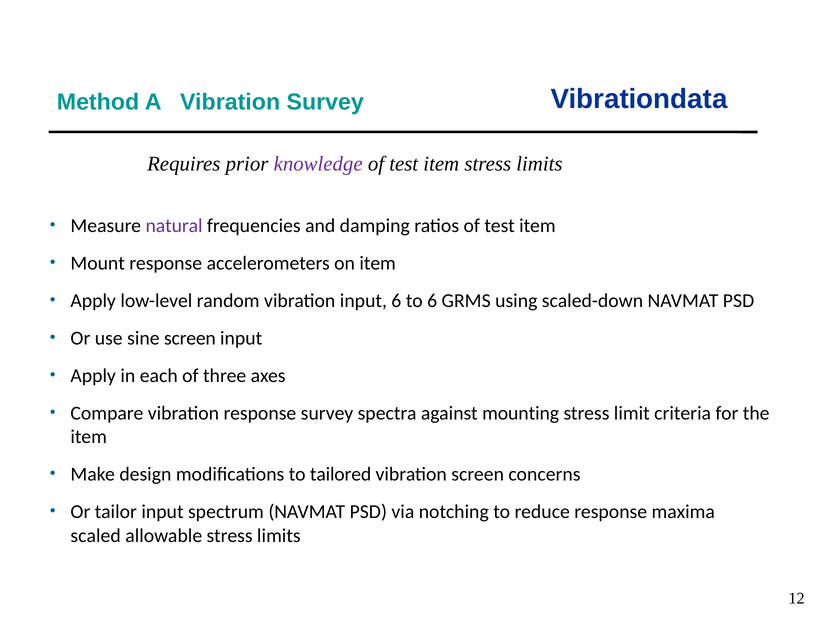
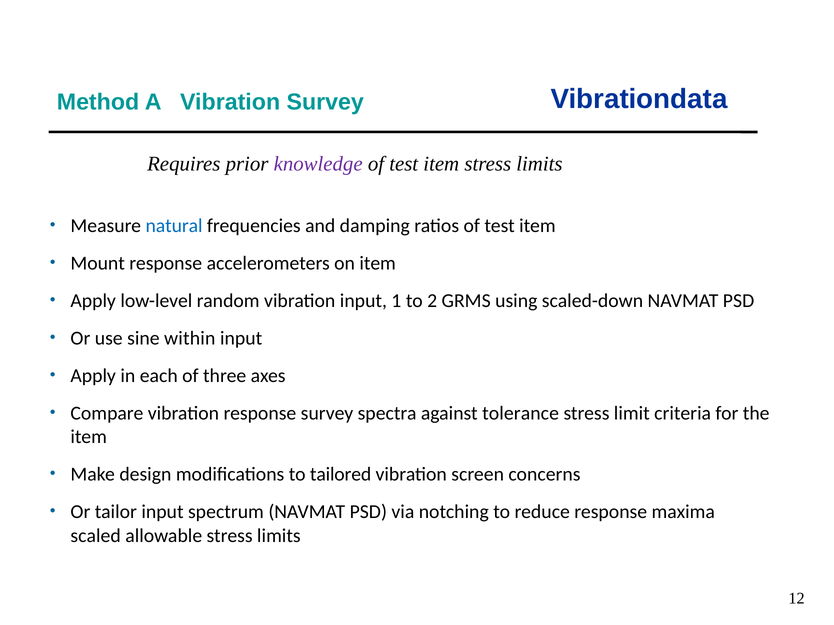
natural colour: purple -> blue
input 6: 6 -> 1
to 6: 6 -> 2
sine screen: screen -> within
mounting: mounting -> tolerance
